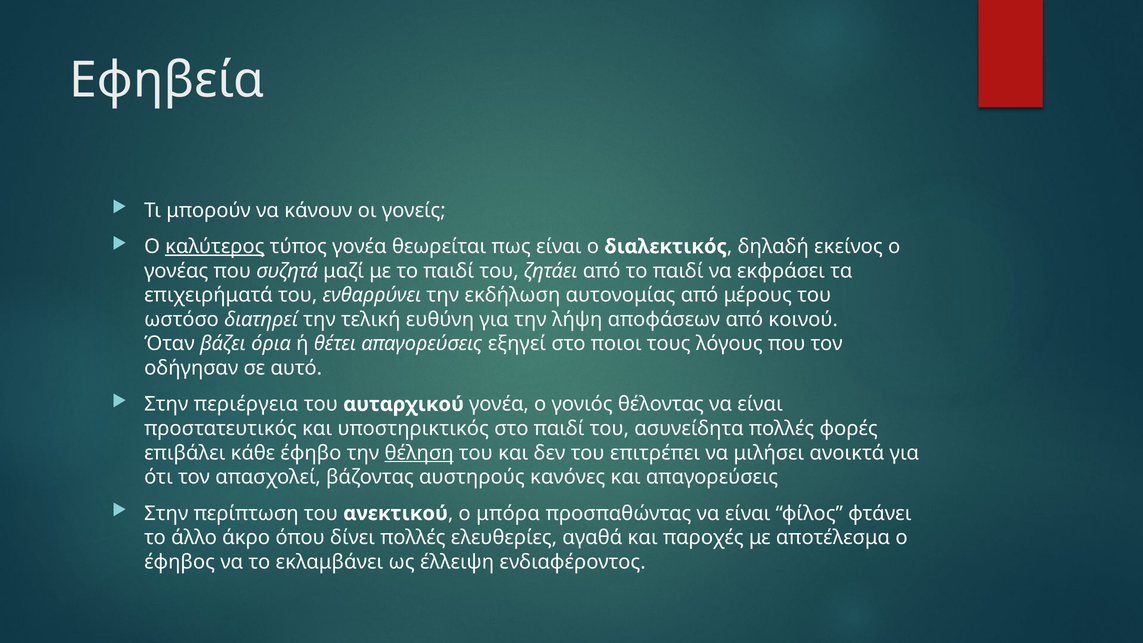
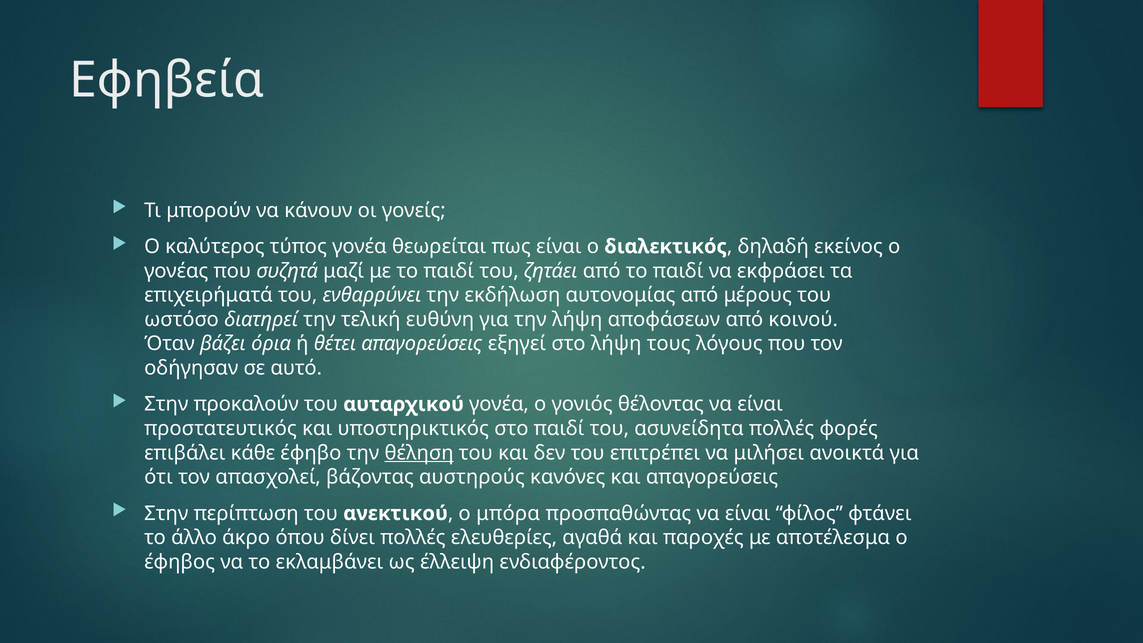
καλύτερος underline: present -> none
στο ποιοι: ποιοι -> λήψη
περιέργεια: περιέργεια -> προκαλούν
